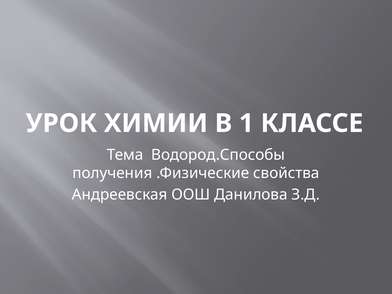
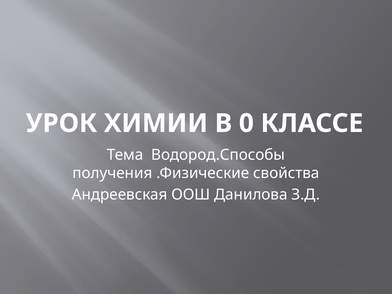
1: 1 -> 0
